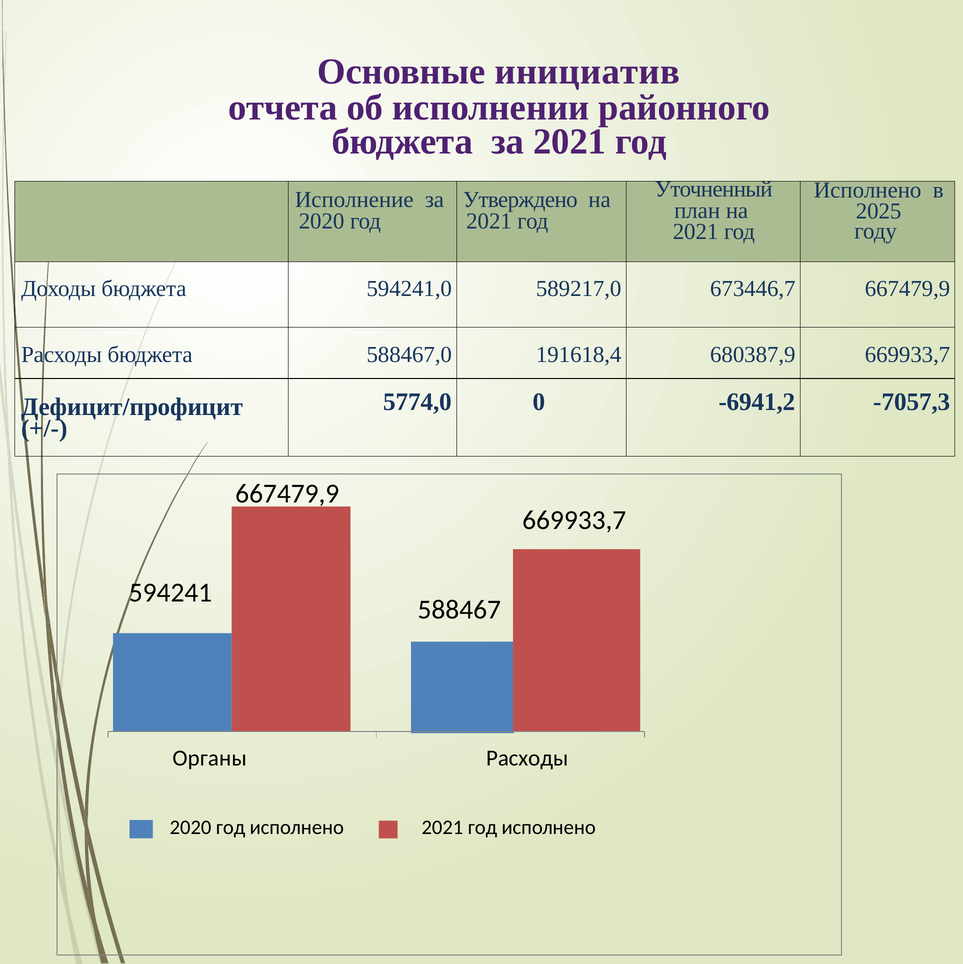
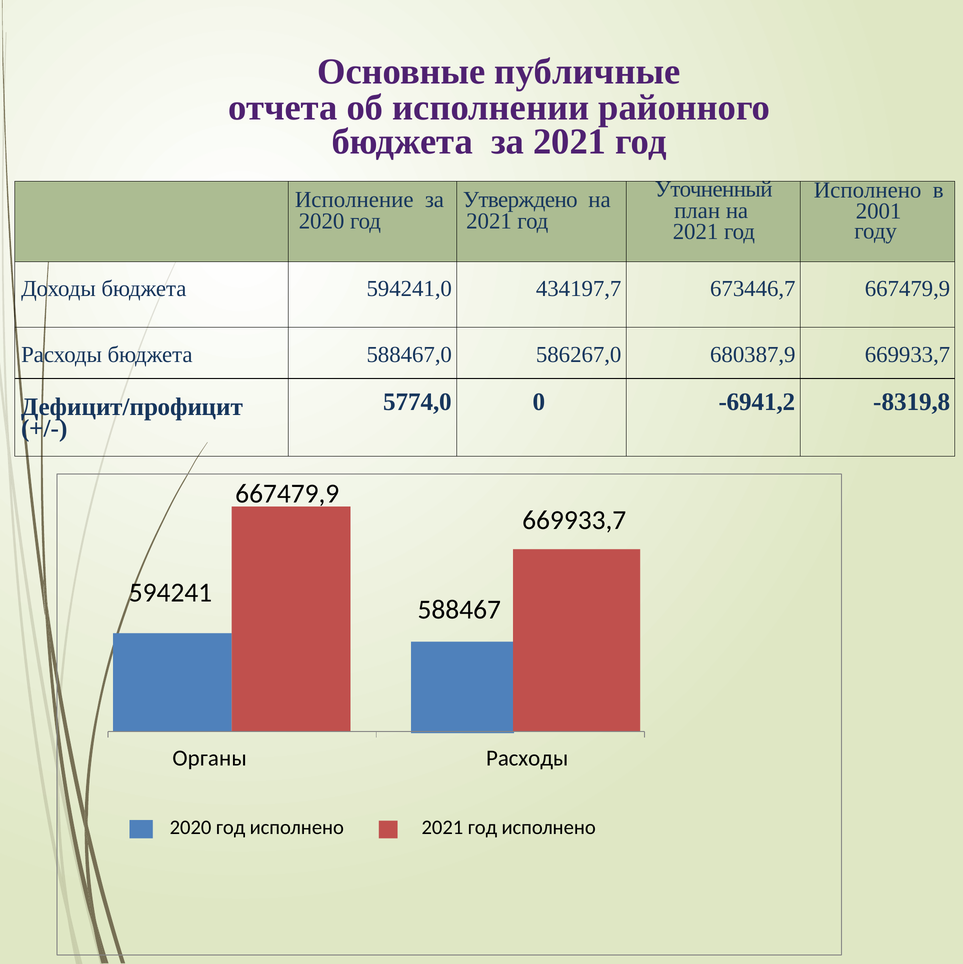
инициатив: инициатив -> публичные
2025: 2025 -> 2001
589217,0: 589217,0 -> 434197,7
191618,4: 191618,4 -> 586267,0
-7057,3: -7057,3 -> -8319,8
